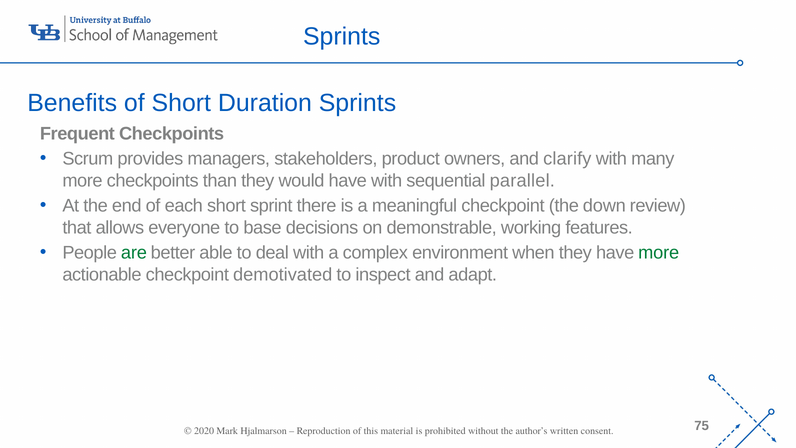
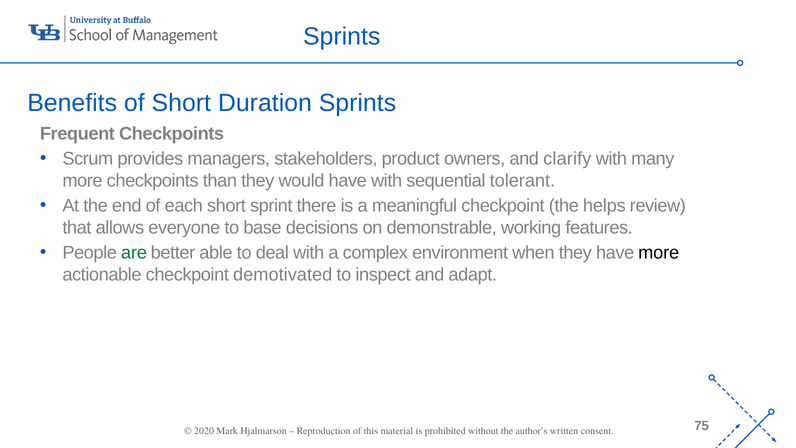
parallel: parallel -> tolerant
down: down -> helps
more at (659, 253) colour: green -> black
